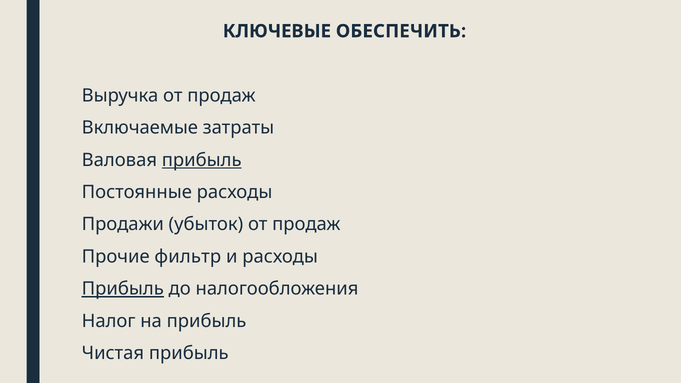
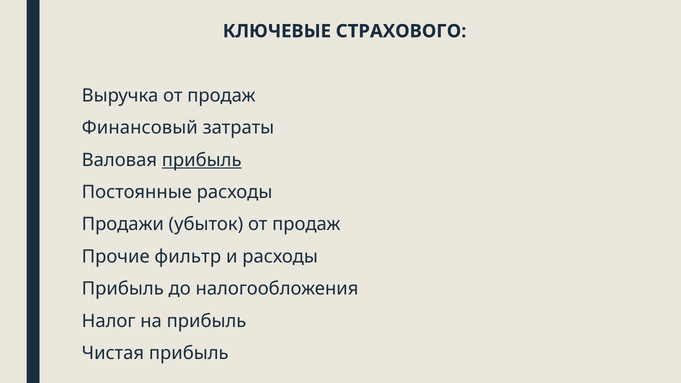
ОБЕСПЕЧИТЬ: ОБЕСПЕЧИТЬ -> СТРАХОВОГО
Включаемые: Включаемые -> Финансовый
Прибыль at (123, 289) underline: present -> none
